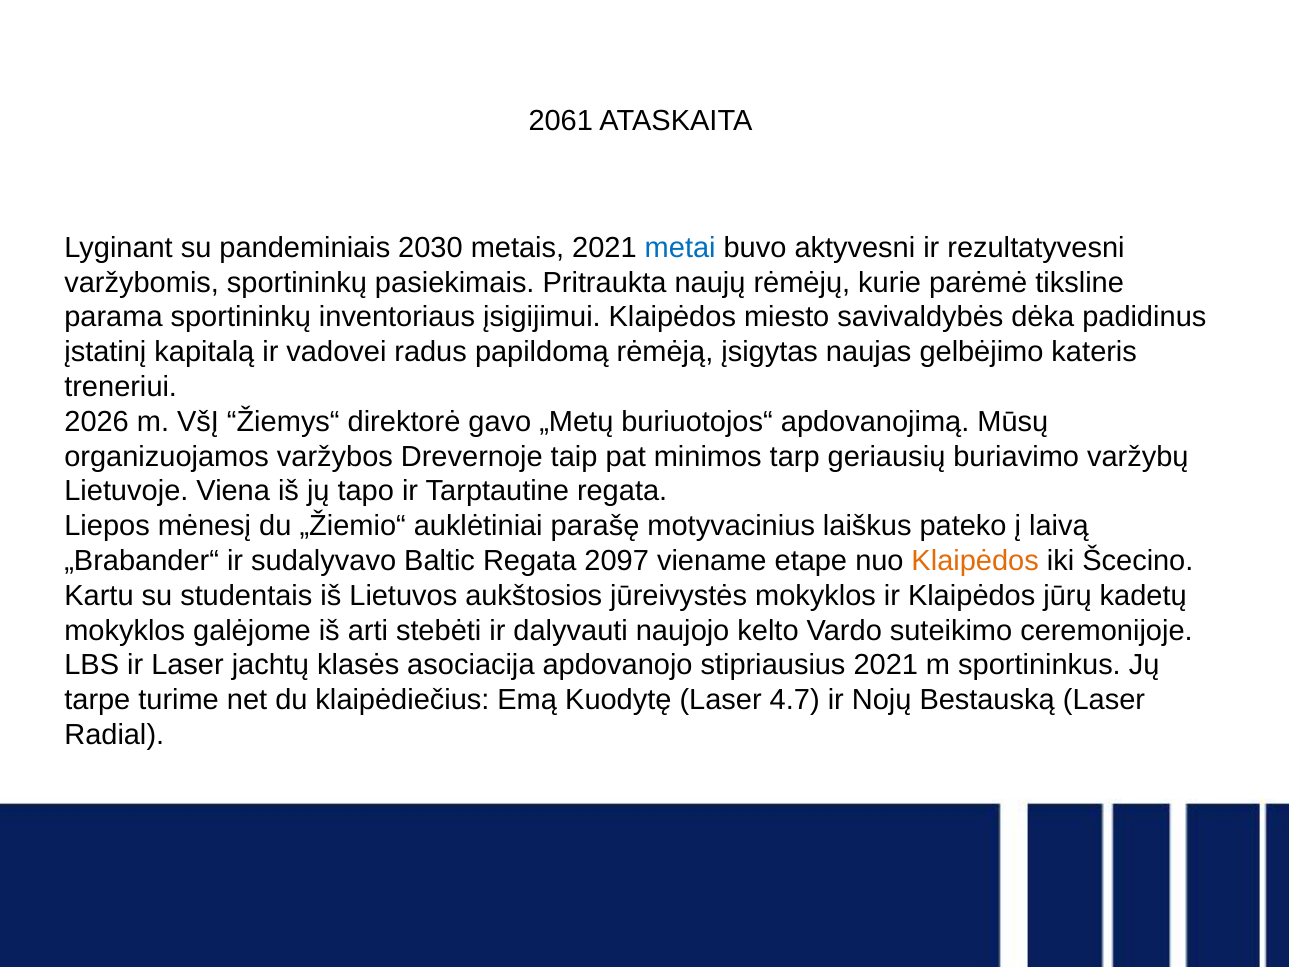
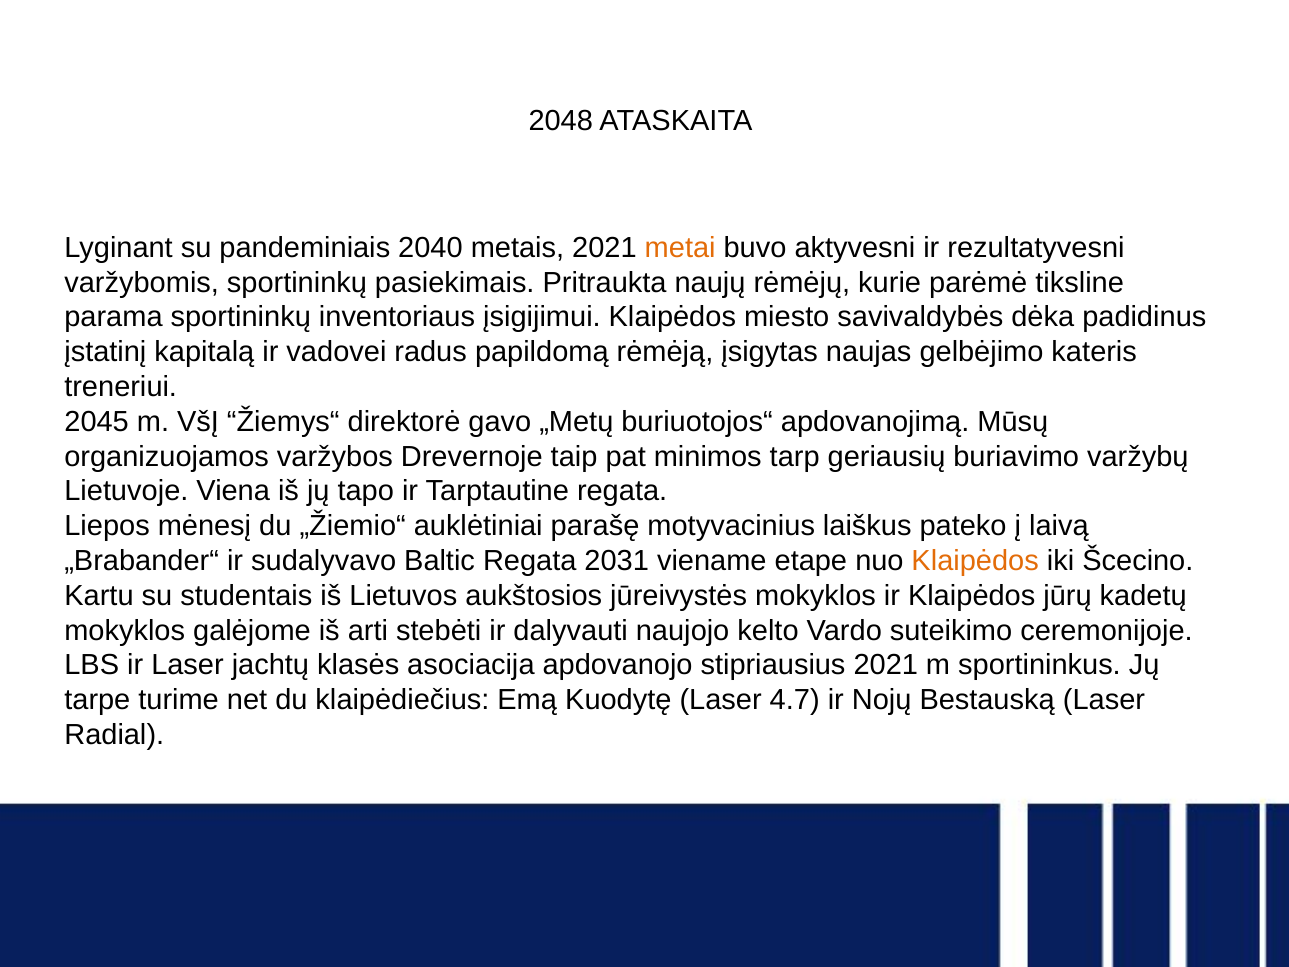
2061: 2061 -> 2048
2030: 2030 -> 2040
metai colour: blue -> orange
2026: 2026 -> 2045
2097: 2097 -> 2031
